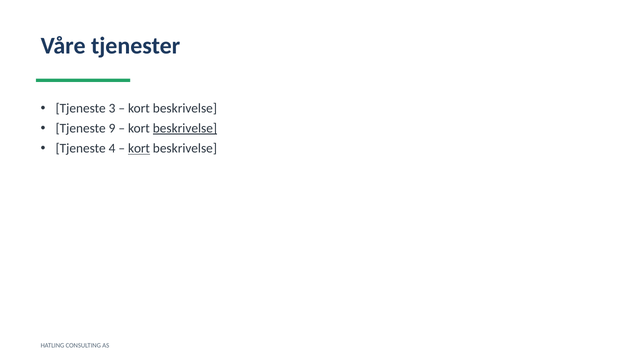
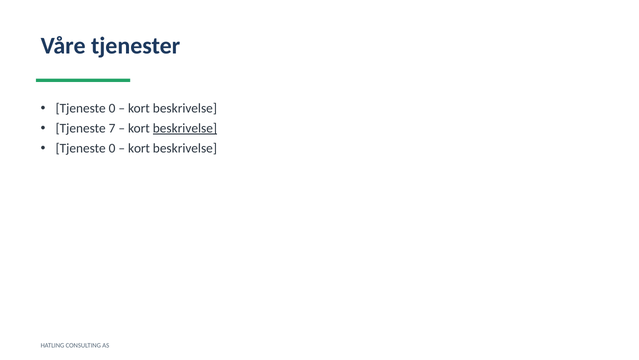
3 at (112, 108): 3 -> 0
9: 9 -> 7
4 at (112, 148): 4 -> 0
kort at (139, 148) underline: present -> none
